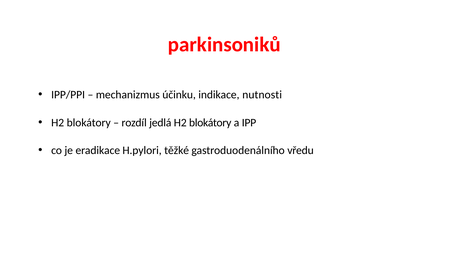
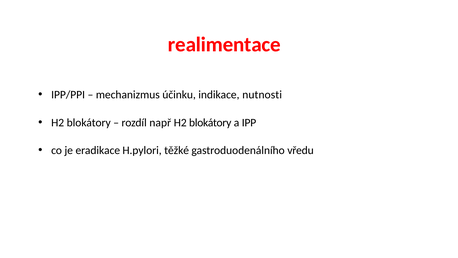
parkinsoniků: parkinsoniků -> realimentace
jedlá: jedlá -> např
